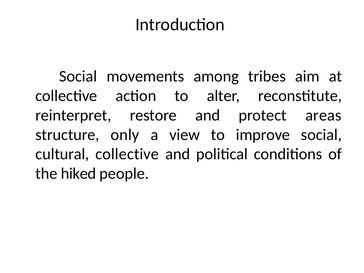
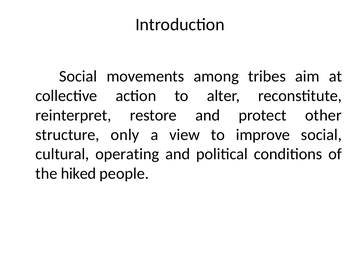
areas: areas -> other
cultural collective: collective -> operating
